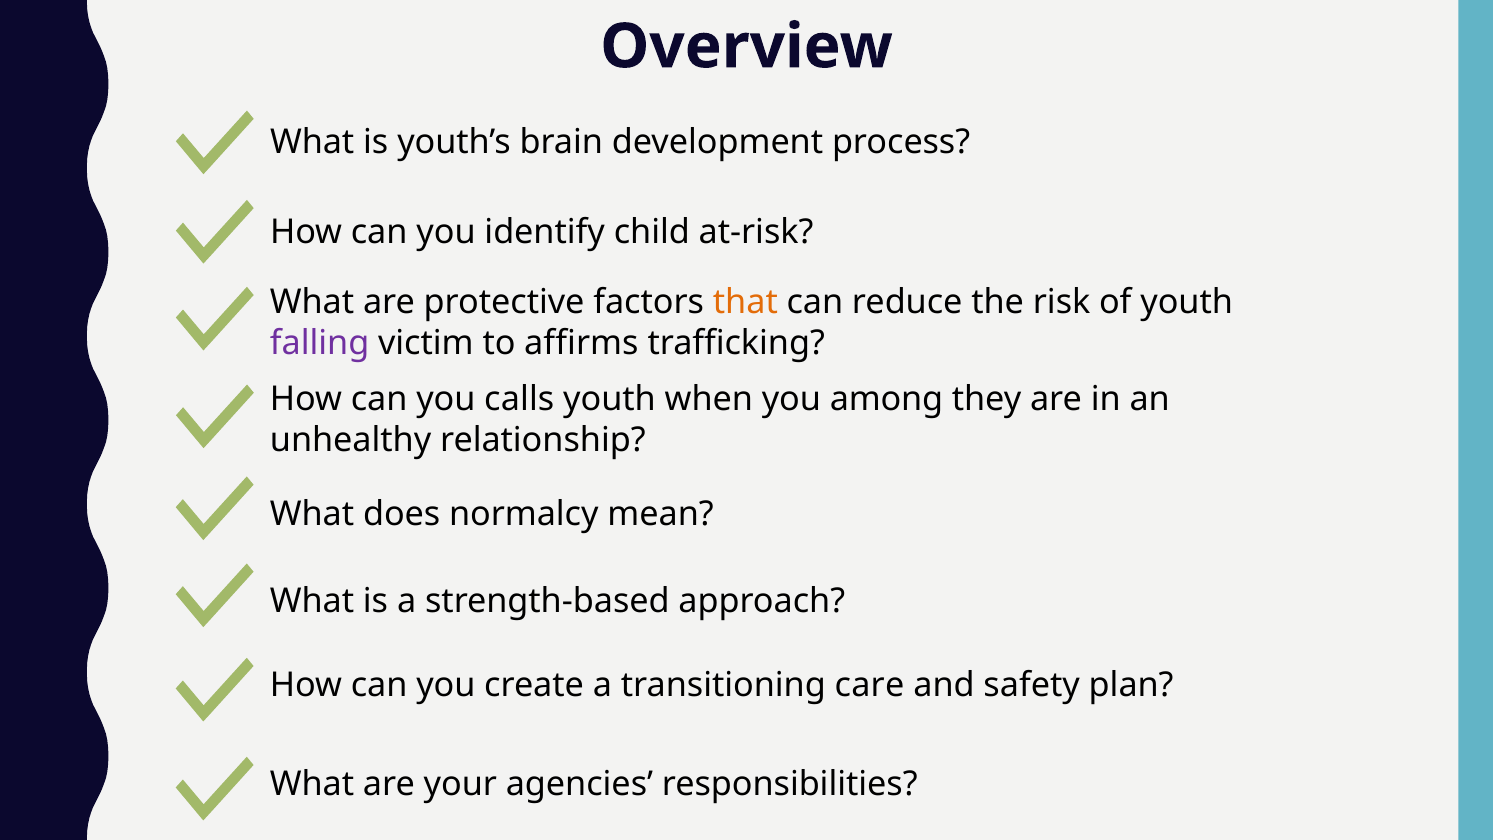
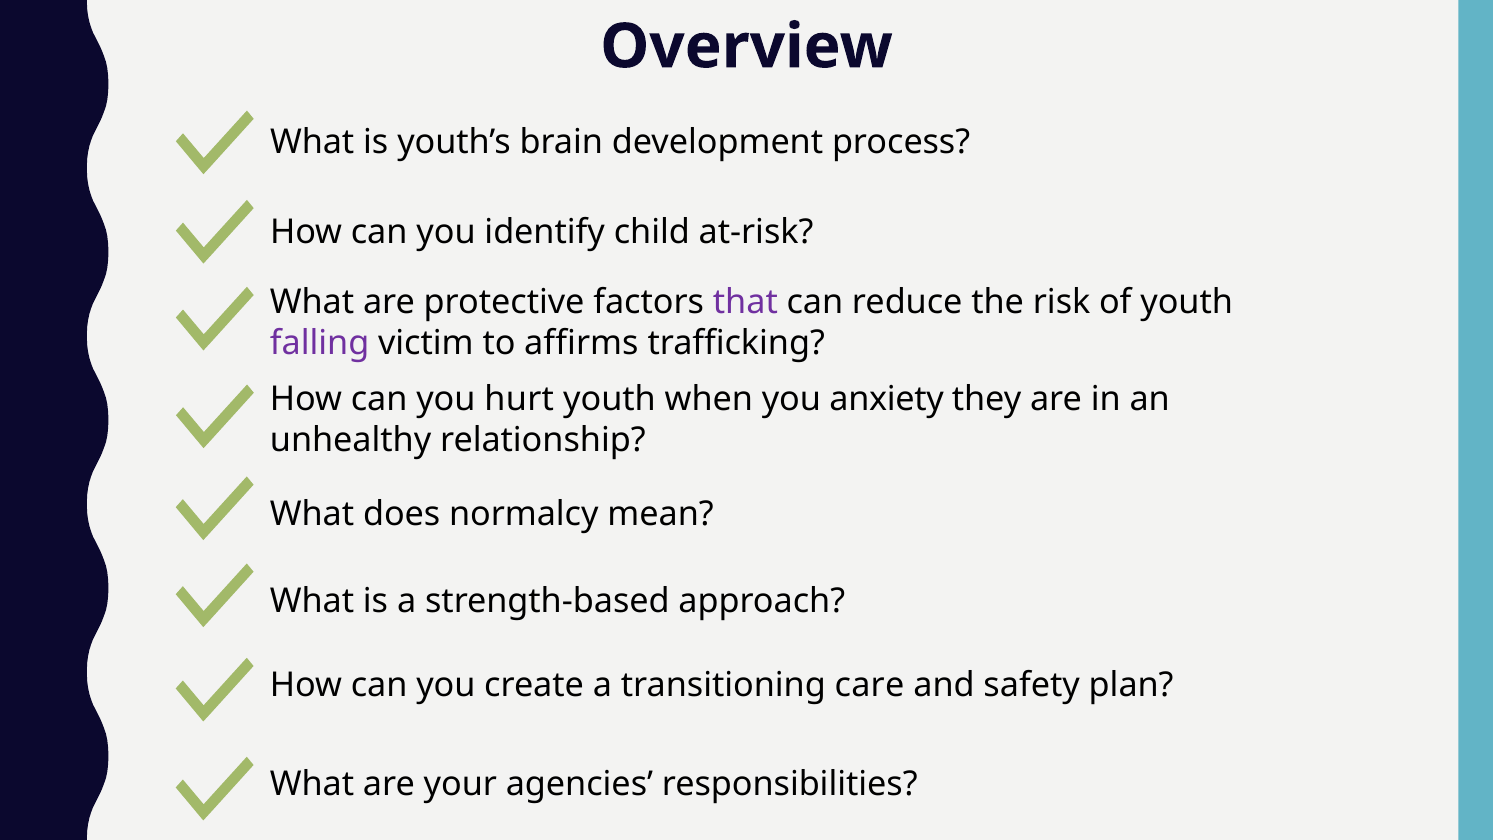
that colour: orange -> purple
calls: calls -> hurt
among: among -> anxiety
